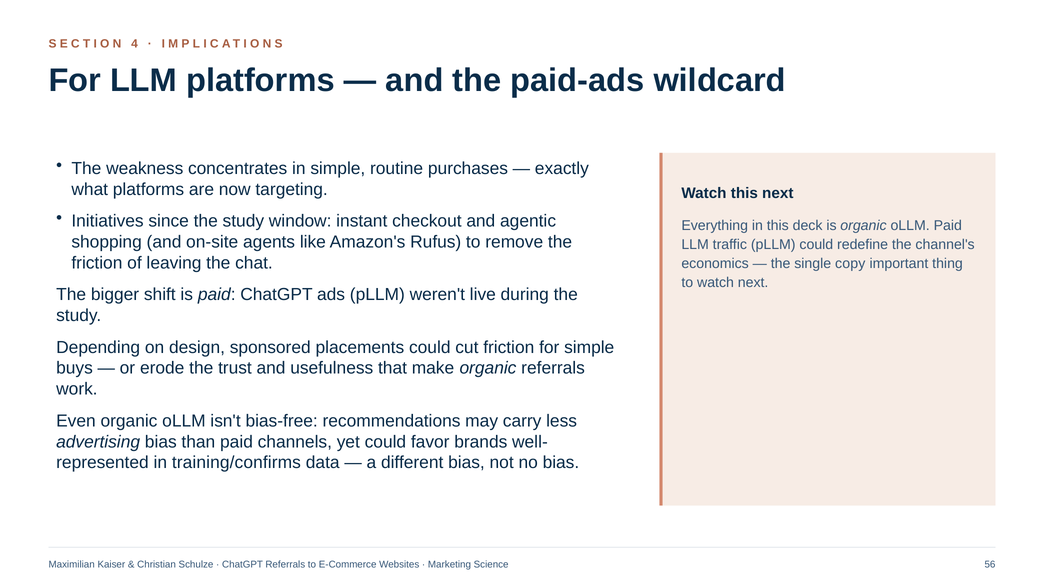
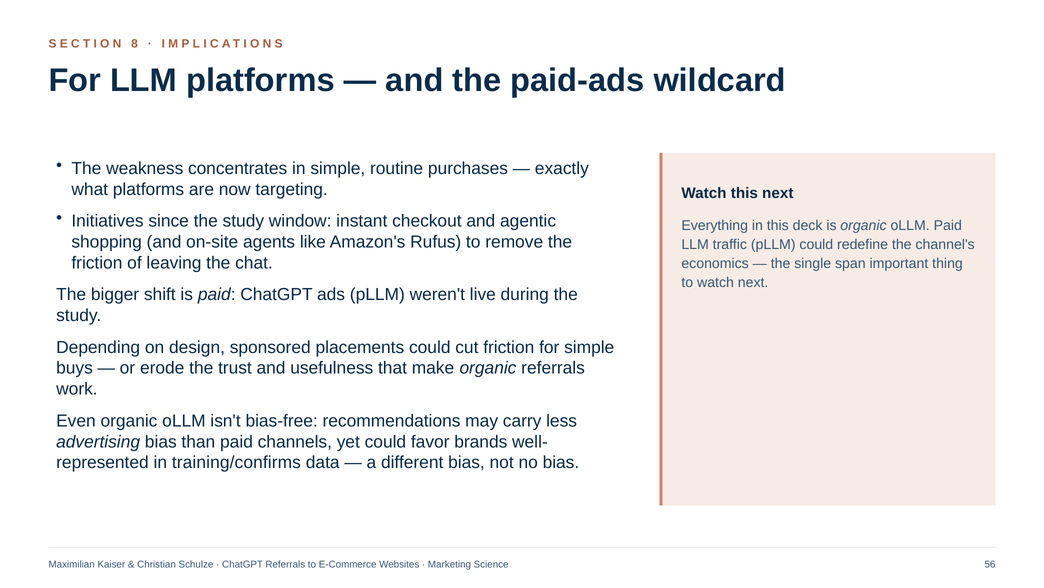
4: 4 -> 8
copy: copy -> span
